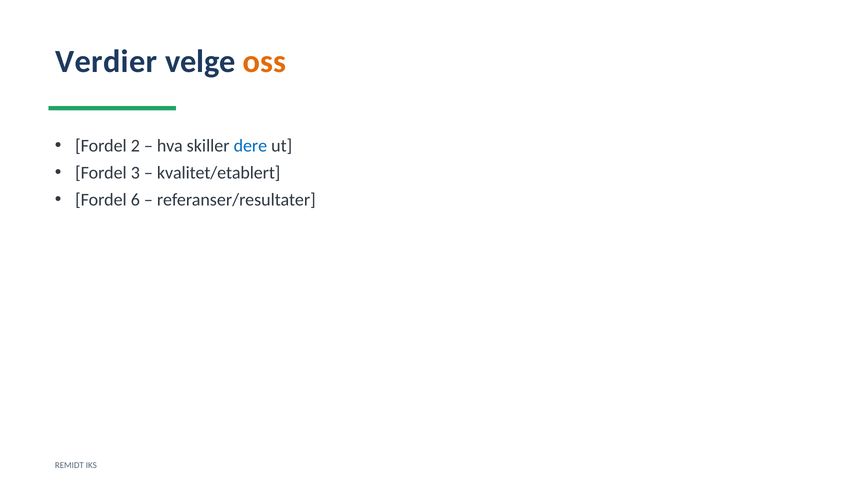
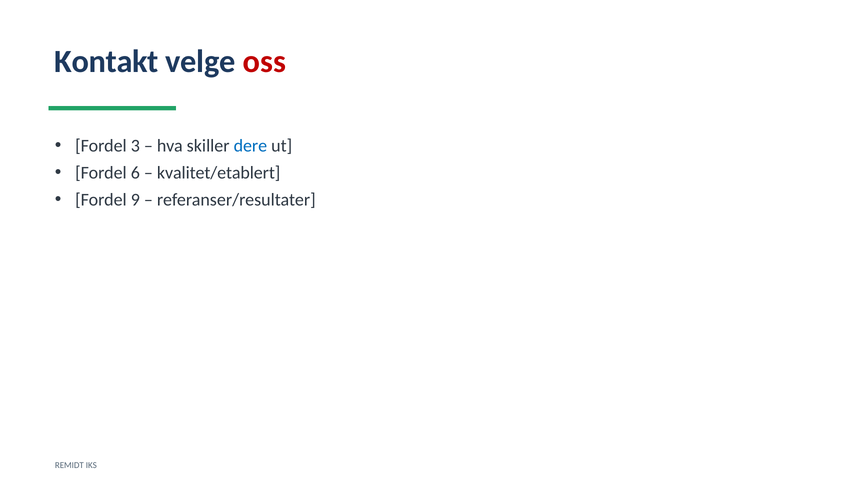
Verdier: Verdier -> Kontakt
oss colour: orange -> red
2: 2 -> 3
3: 3 -> 6
6: 6 -> 9
